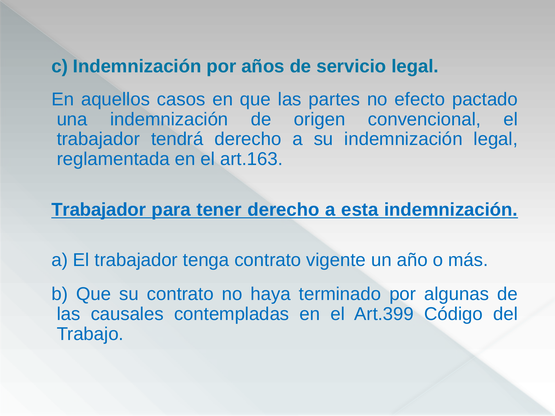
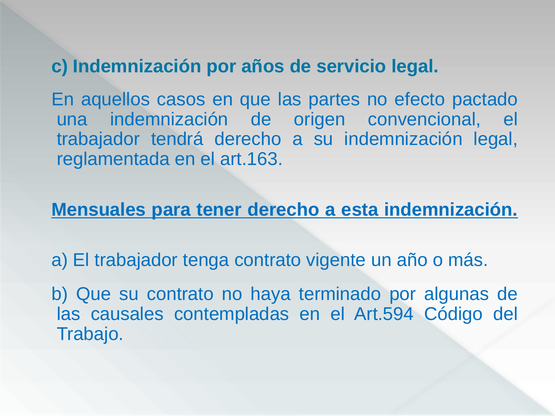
Trabajador at (99, 210): Trabajador -> Mensuales
Art.399: Art.399 -> Art.594
